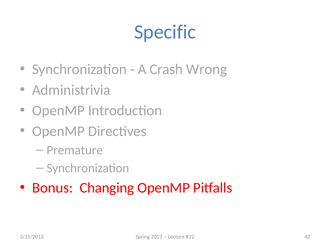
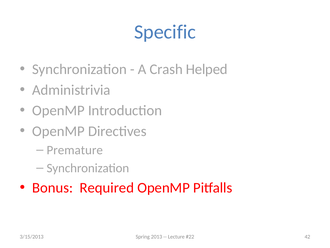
Wrong: Wrong -> Helped
Changing: Changing -> Required
